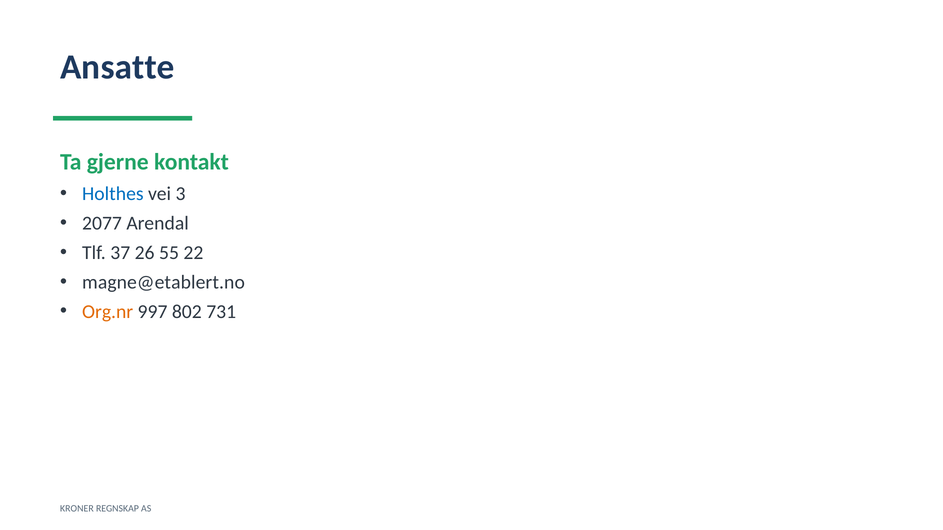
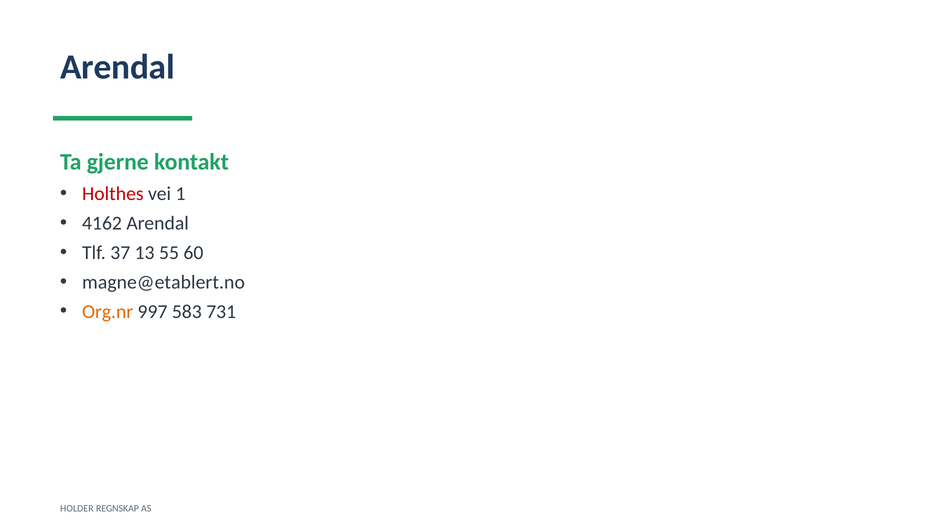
Ansatte at (117, 67): Ansatte -> Arendal
Holthes colour: blue -> red
3: 3 -> 1
2077: 2077 -> 4162
26: 26 -> 13
22: 22 -> 60
802: 802 -> 583
KRONER: KRONER -> HOLDER
